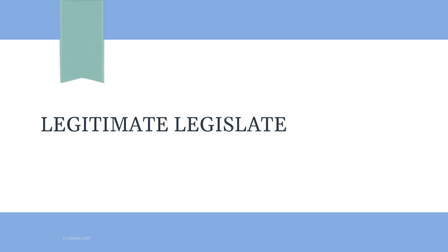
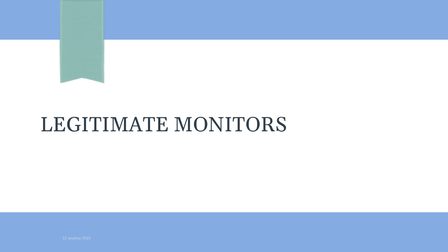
LEGISLATE: LEGISLATE -> MONITORS
